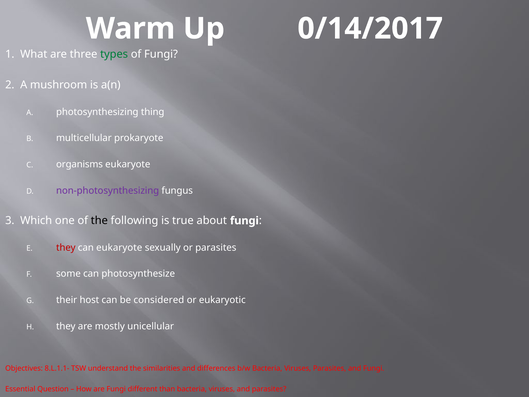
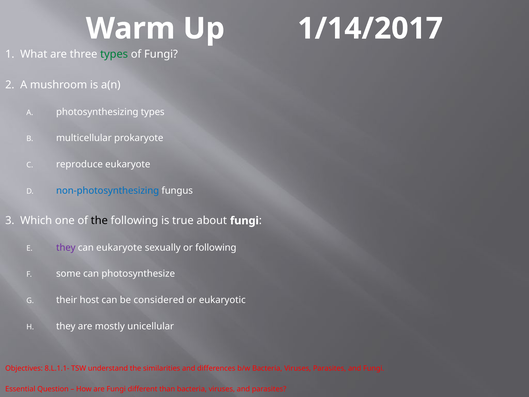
0/14/2017: 0/14/2017 -> 1/14/2017
photosynthesizing thing: thing -> types
organisms: organisms -> reproduce
non-photosynthesizing colour: purple -> blue
they at (66, 247) colour: red -> purple
or parasites: parasites -> following
